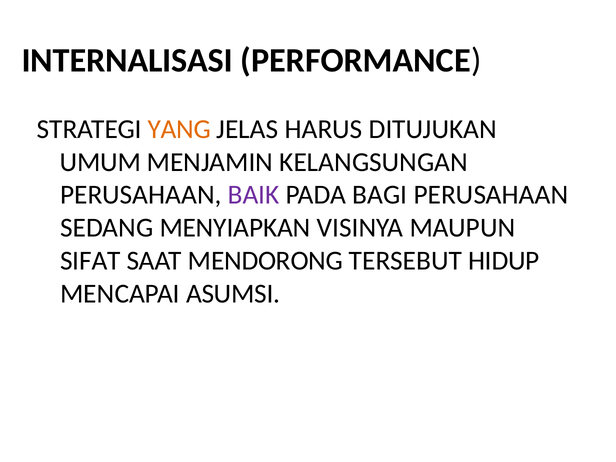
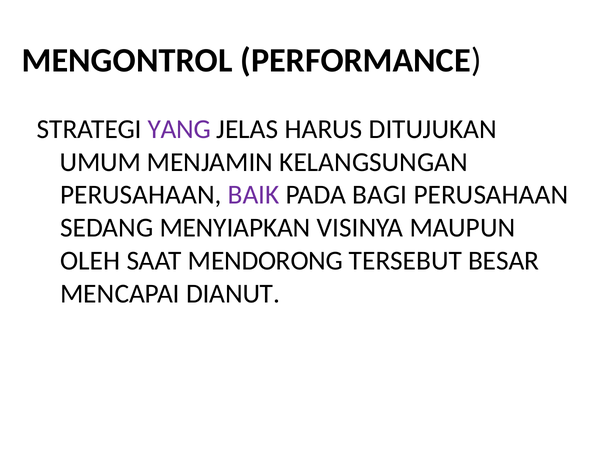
INTERNALISASI: INTERNALISASI -> MENGONTROL
YANG colour: orange -> purple
SIFAT: SIFAT -> OLEH
HIDUP: HIDUP -> BESAR
ASUMSI: ASUMSI -> DIANUT
